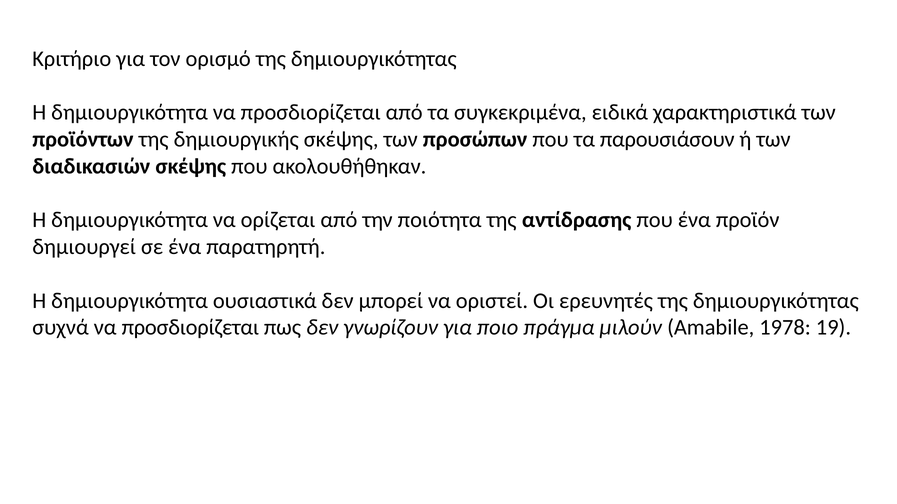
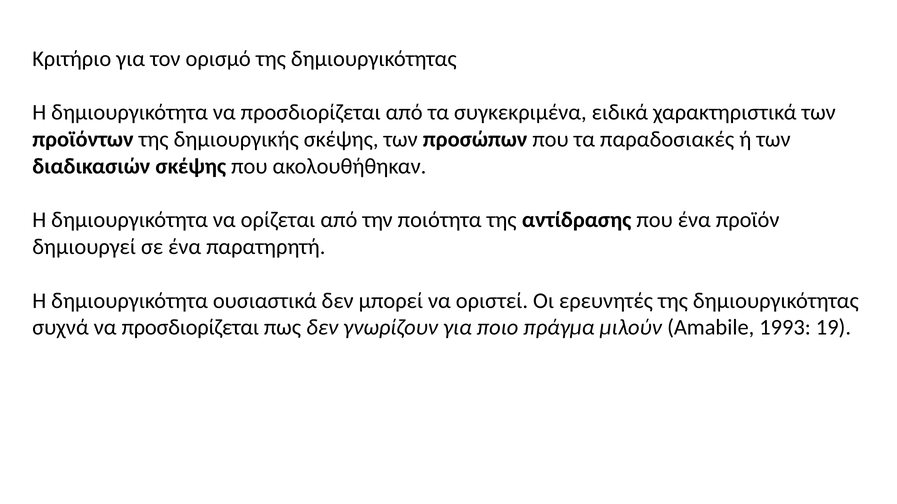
παρουσιάσουν: παρουσιάσουν -> παραδοσιακές
1978: 1978 -> 1993
